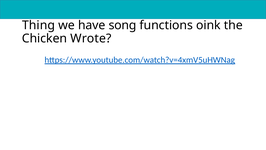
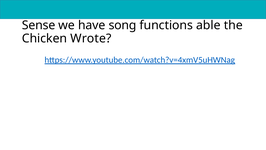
Thing: Thing -> Sense
oink: oink -> able
